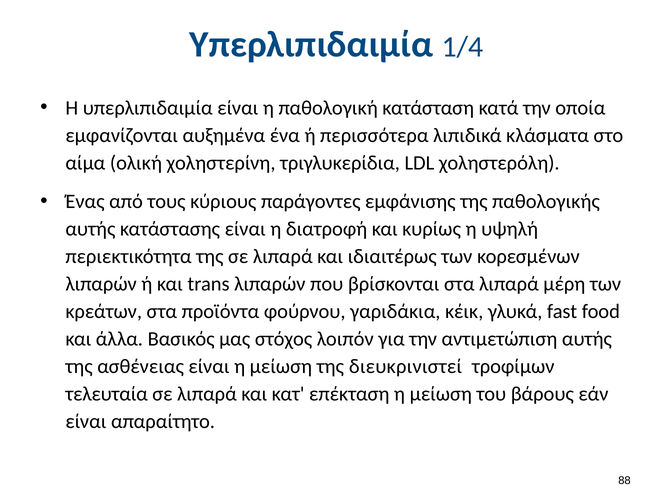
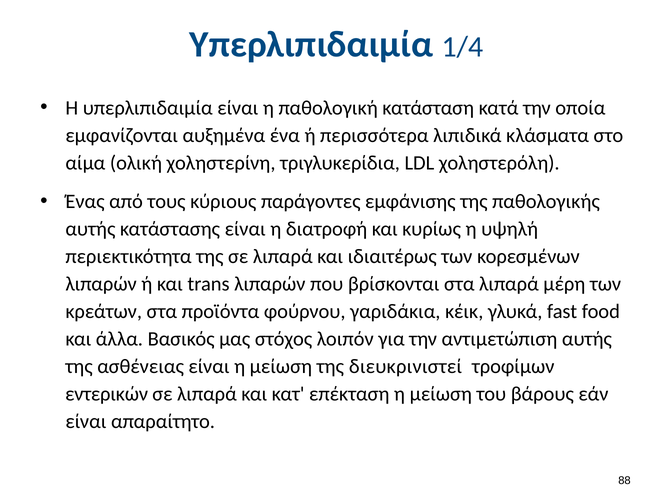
τελευταία: τελευταία -> εντερικών
